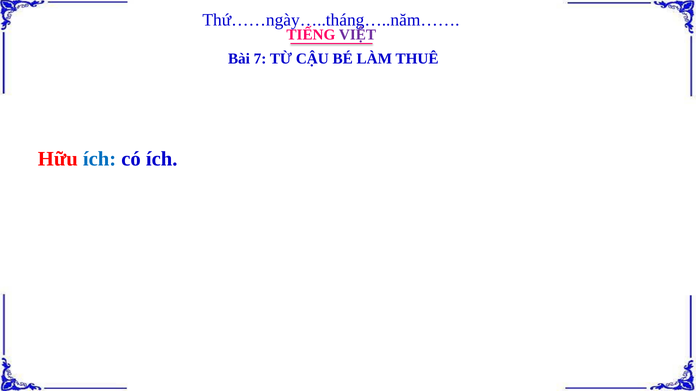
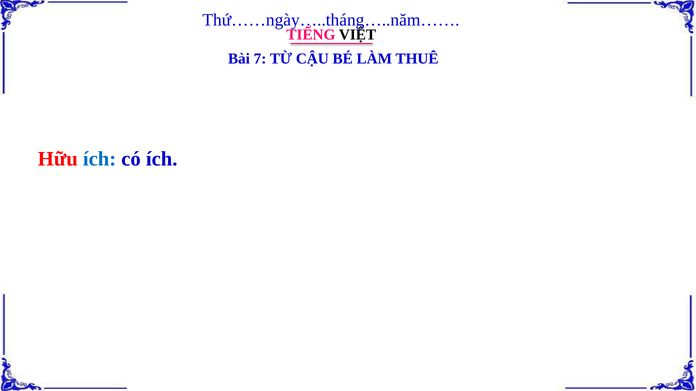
VIỆT colour: purple -> black
